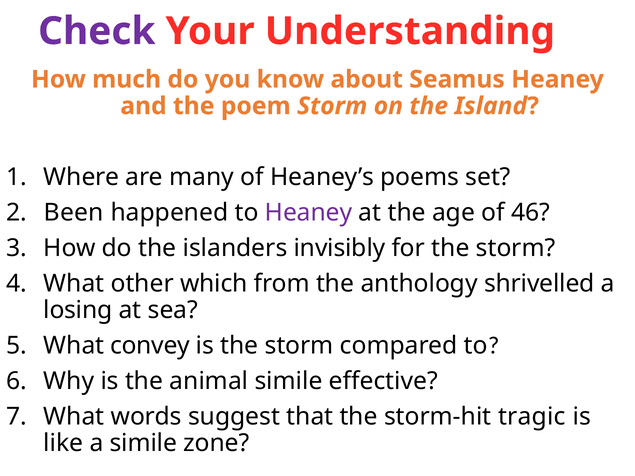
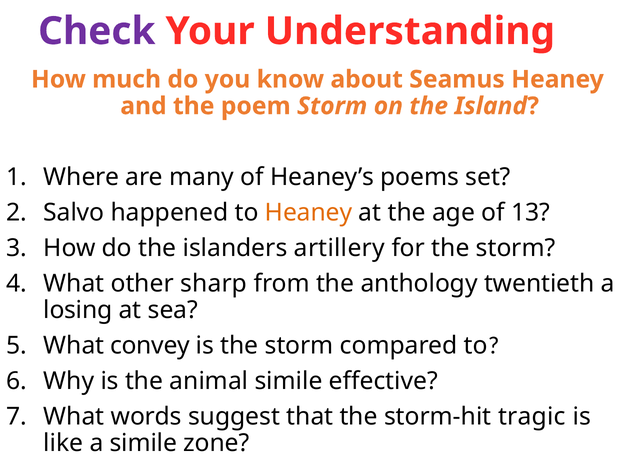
Been: Been -> Salvo
Heaney at (309, 213) colour: purple -> orange
46: 46 -> 13
invisibly: invisibly -> artillery
which: which -> sharp
shrivelled: shrivelled -> twentieth
